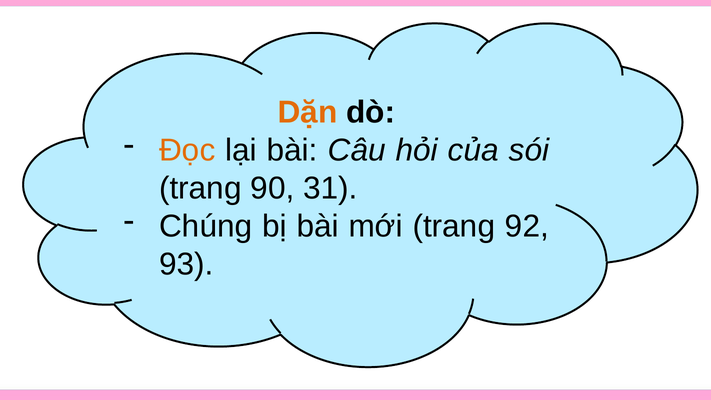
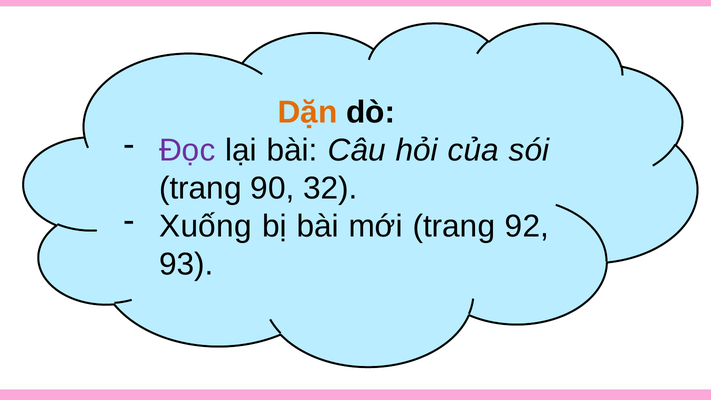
Đọc colour: orange -> purple
31: 31 -> 32
Chúng: Chúng -> Xuống
